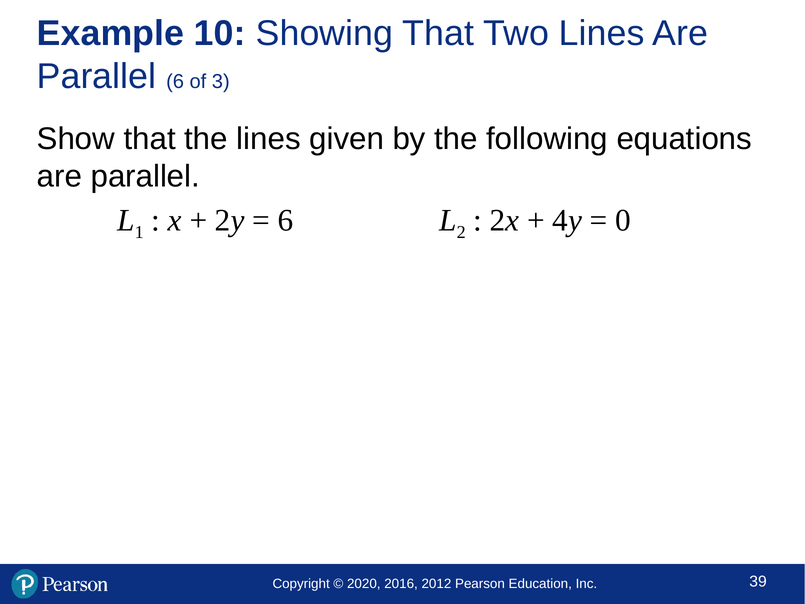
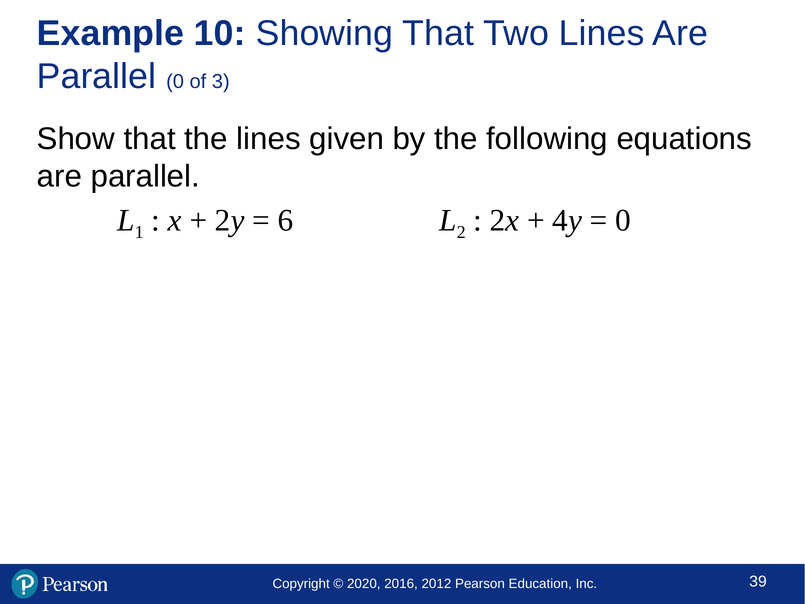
Parallel 6: 6 -> 0
